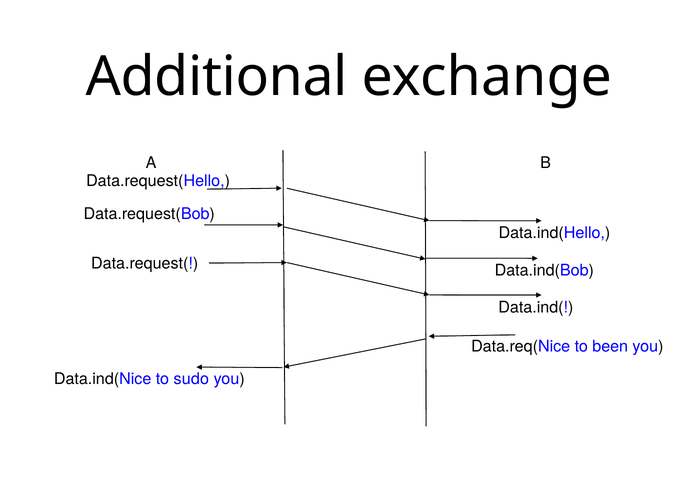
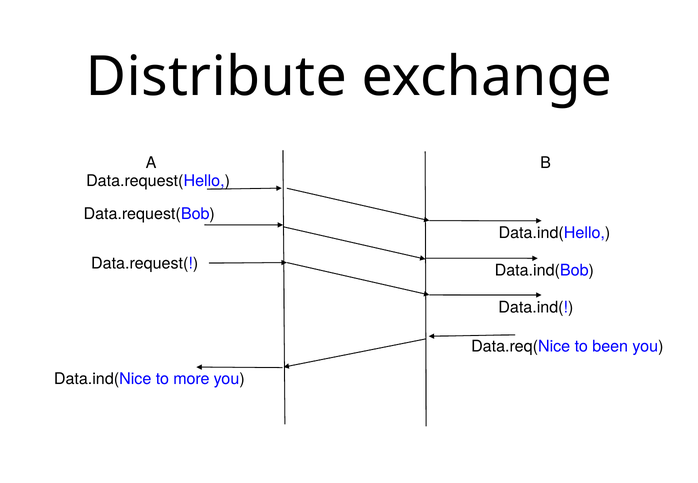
Additional: Additional -> Distribute
sudo: sudo -> more
